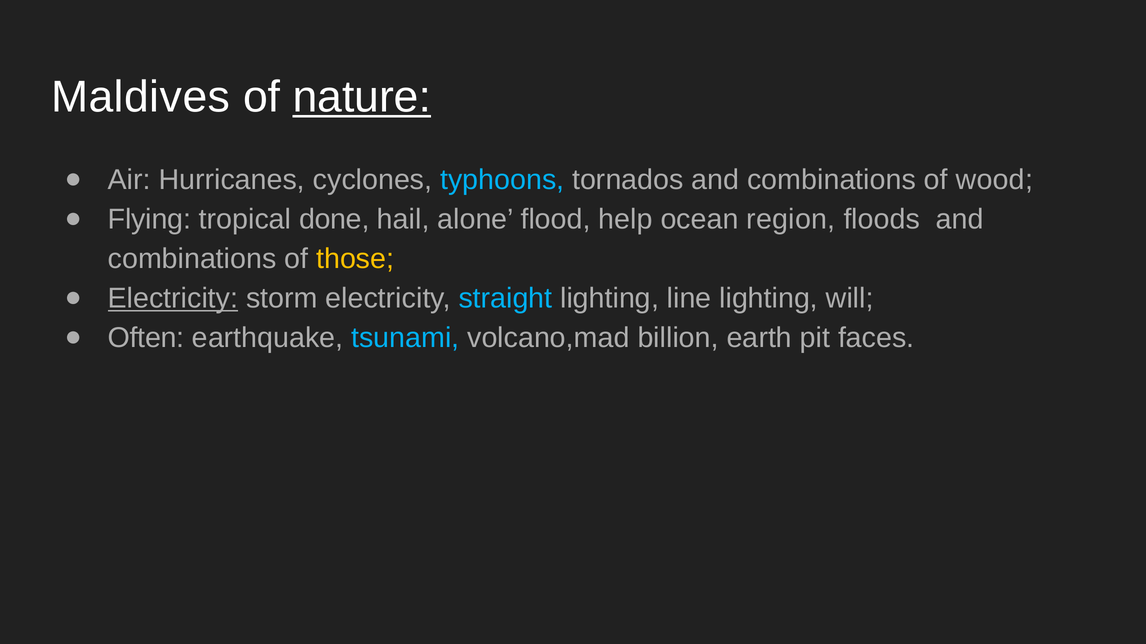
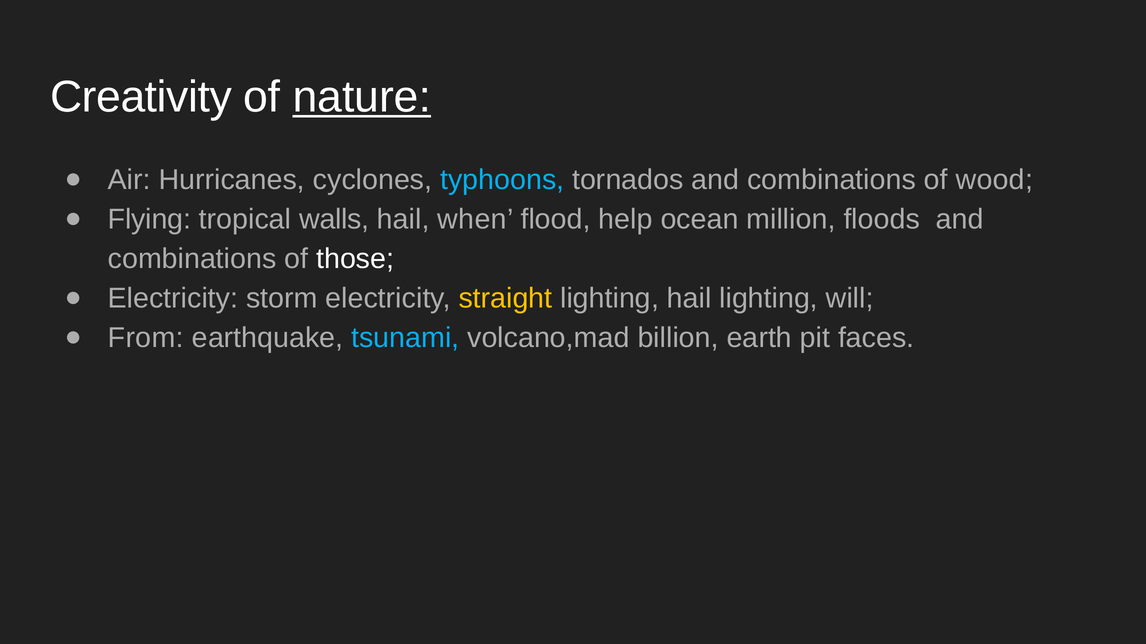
Maldives: Maldives -> Creativity
done: done -> walls
alone: alone -> when
region: region -> million
those colour: yellow -> white
Electricity at (173, 299) underline: present -> none
straight colour: light blue -> yellow
lighting line: line -> hail
Often: Often -> From
